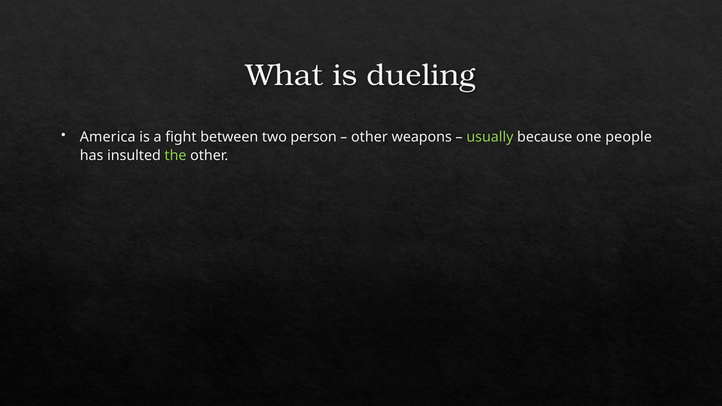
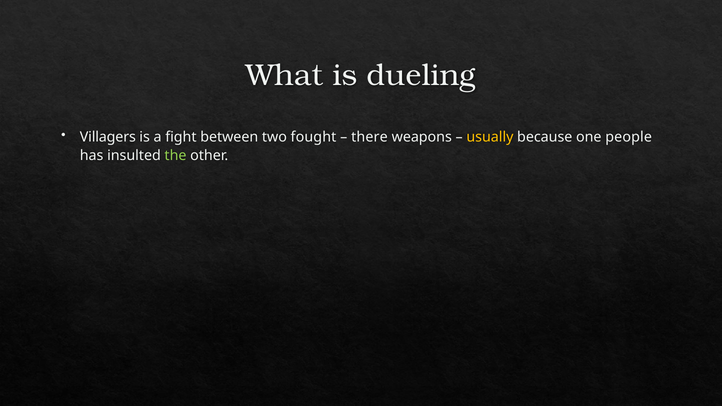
America: America -> Villagers
person: person -> fought
other at (369, 137): other -> there
usually colour: light green -> yellow
